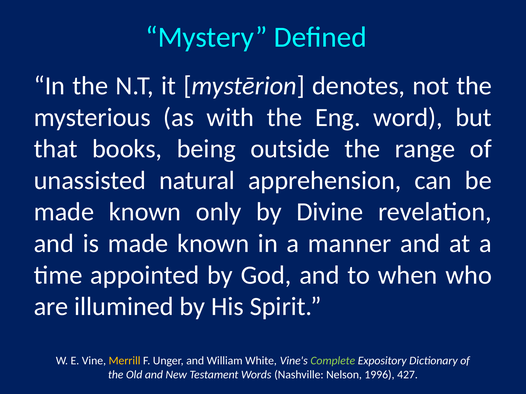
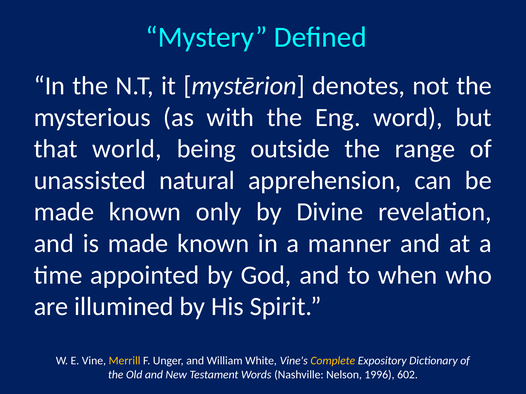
books: books -> world
Complete colour: light green -> yellow
427: 427 -> 602
